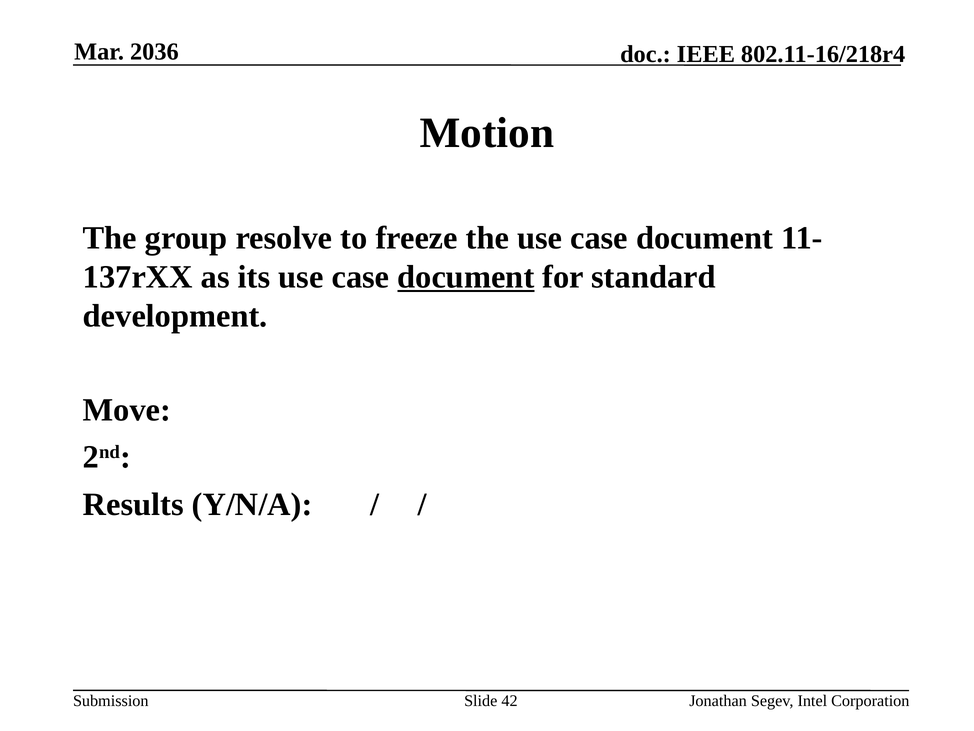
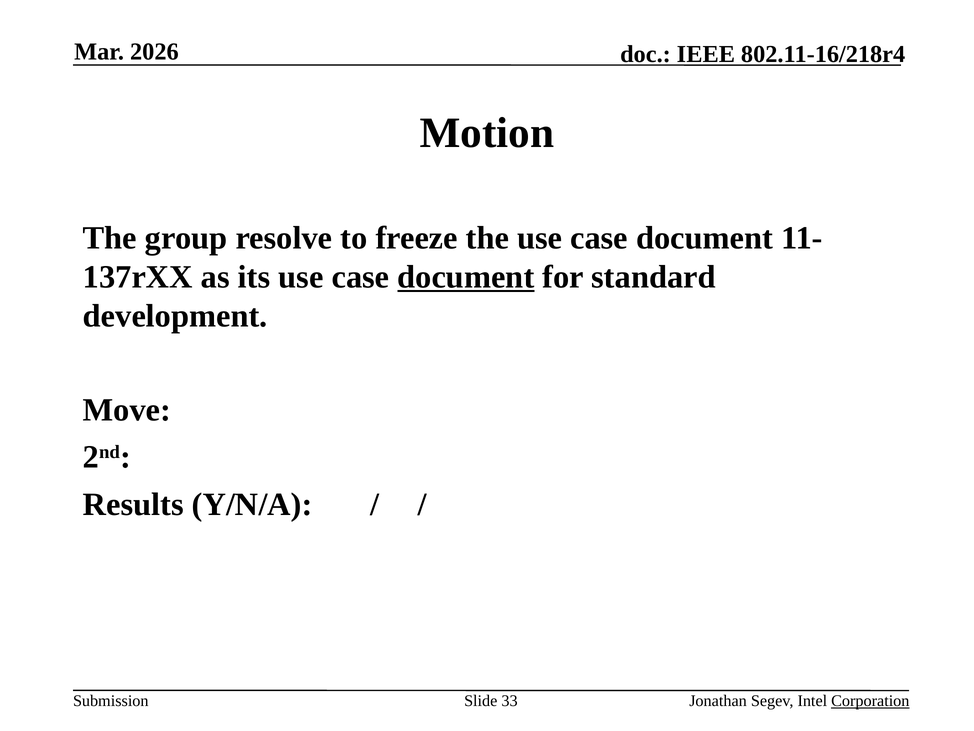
2036: 2036 -> 2026
42: 42 -> 33
Corporation underline: none -> present
